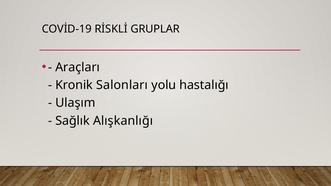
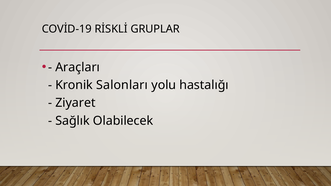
Ulaşım: Ulaşım -> Ziyaret
Alışkanlığı: Alışkanlığı -> Olabilecek
